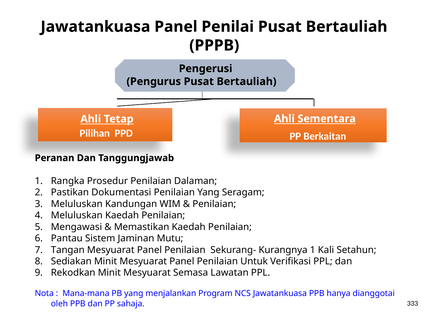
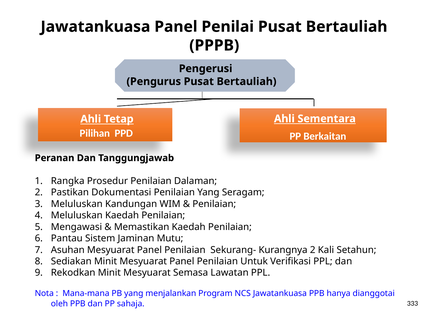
Tangan: Tangan -> Asuhan
Kurangnya 1: 1 -> 2
